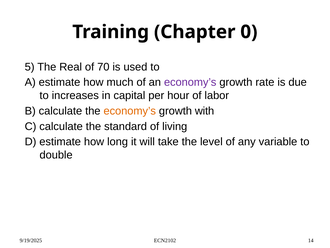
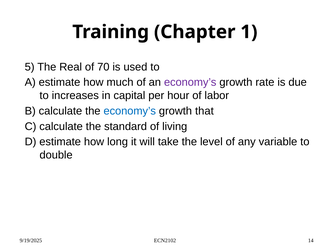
0: 0 -> 1
economy’s at (130, 111) colour: orange -> blue
with: with -> that
